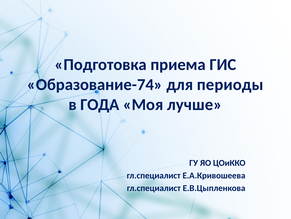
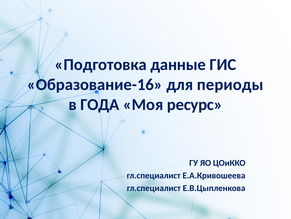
приема: приема -> данные
Образование-74: Образование-74 -> Образование-16
лучше: лучше -> ресурс
